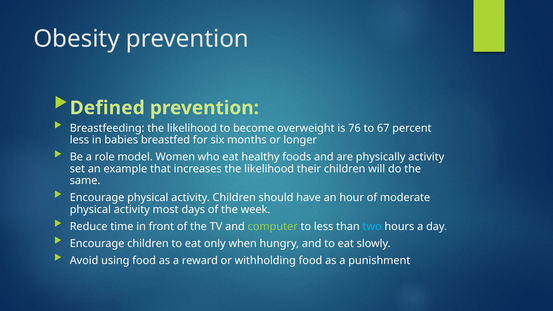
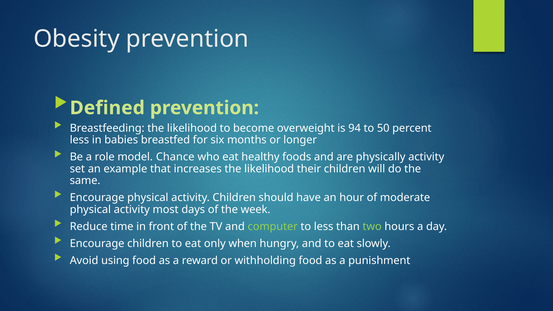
76: 76 -> 94
67: 67 -> 50
Women: Women -> Chance
two colour: light blue -> light green
